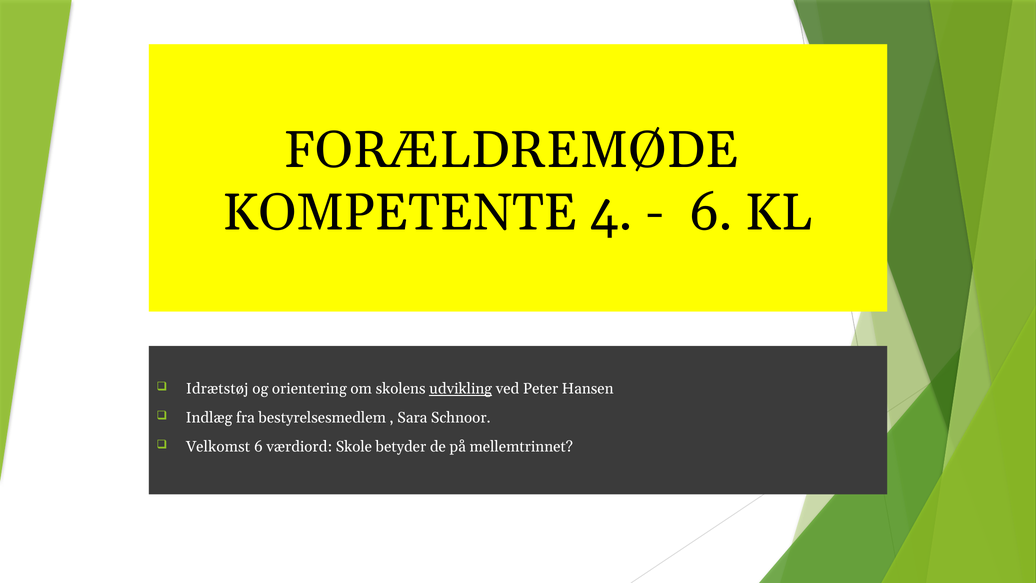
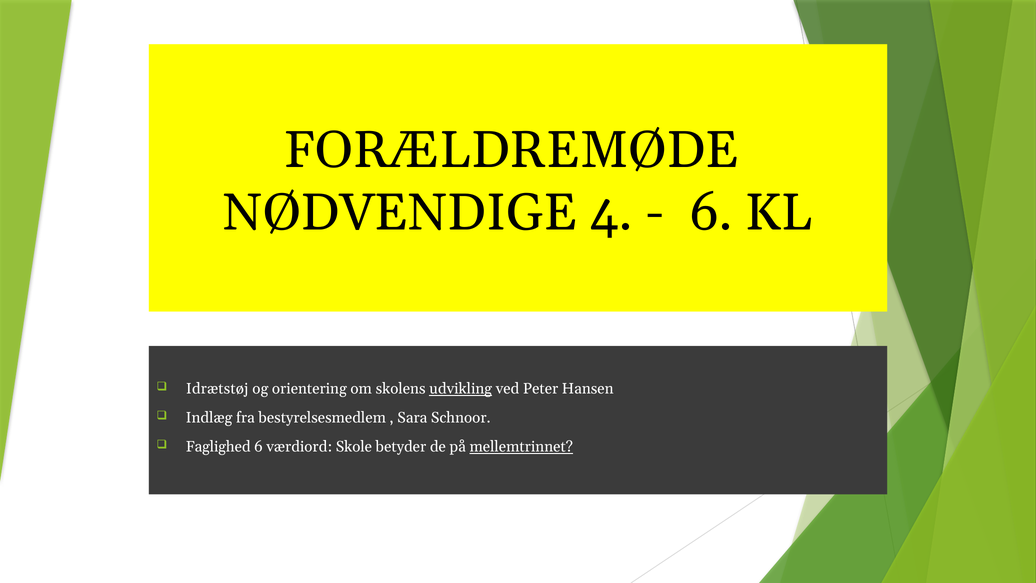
KOMPETENTE: KOMPETENTE -> NØDVENDIGE
Velkomst: Velkomst -> Faglighed
mellemtrinnet underline: none -> present
